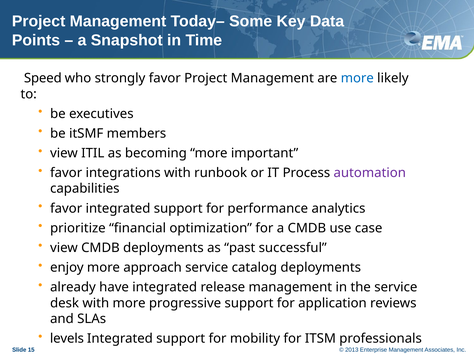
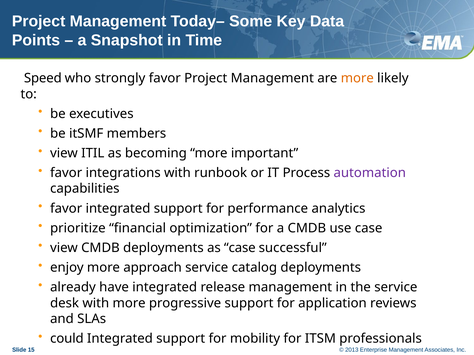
more at (357, 78) colour: blue -> orange
as past: past -> case
levels: levels -> could
